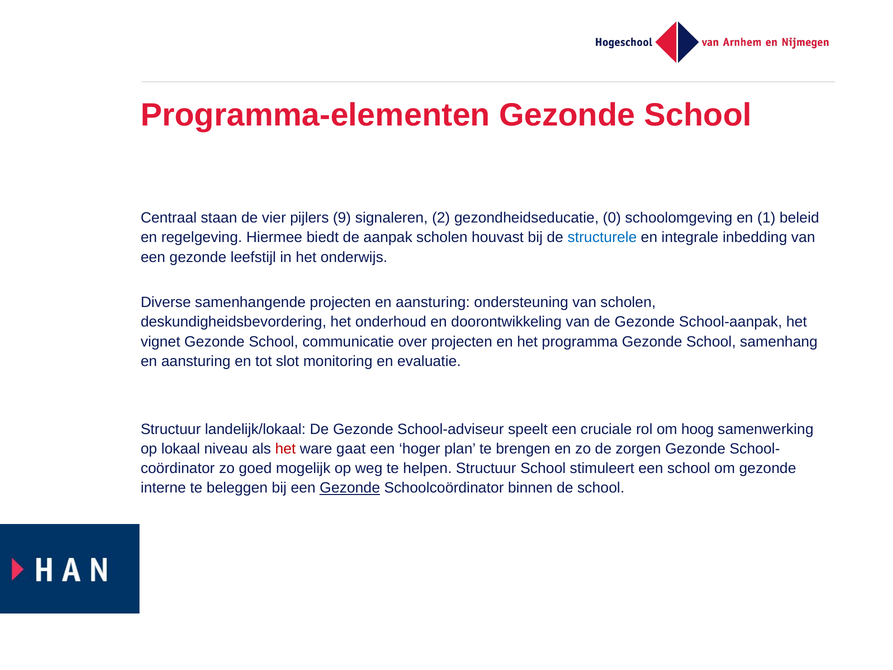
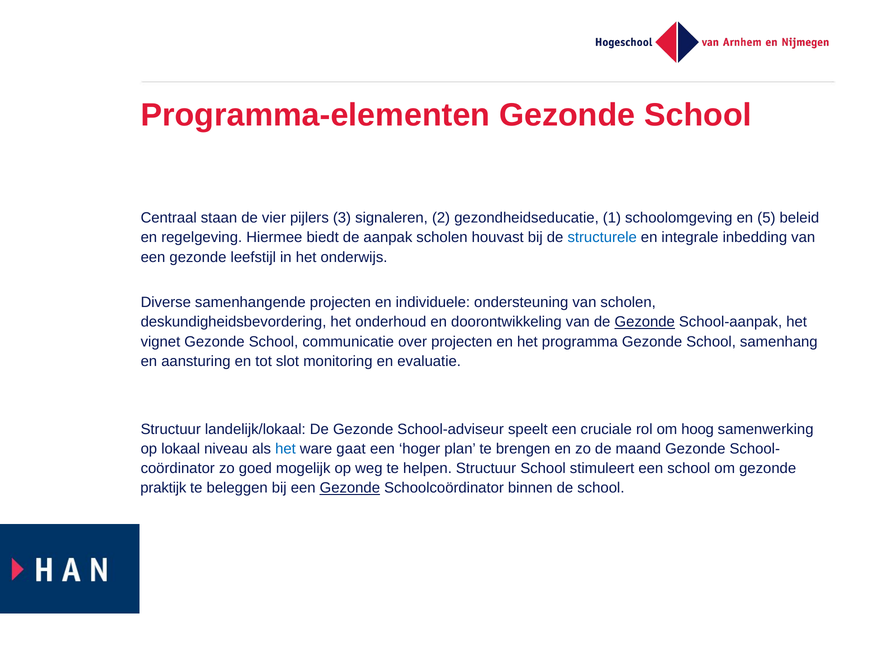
9: 9 -> 3
0: 0 -> 1
1: 1 -> 5
projecten en aansturing: aansturing -> individuele
Gezonde at (645, 322) underline: none -> present
het at (286, 449) colour: red -> blue
zorgen: zorgen -> maand
interne: interne -> praktijk
